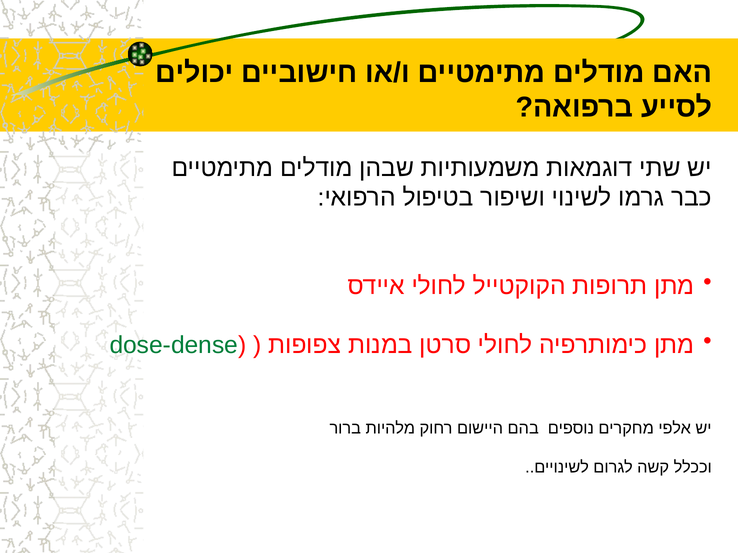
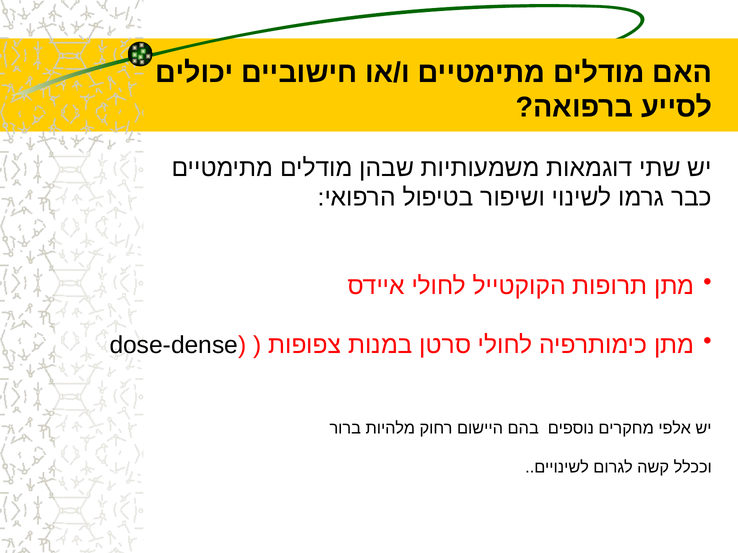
dose-dense colour: green -> black
